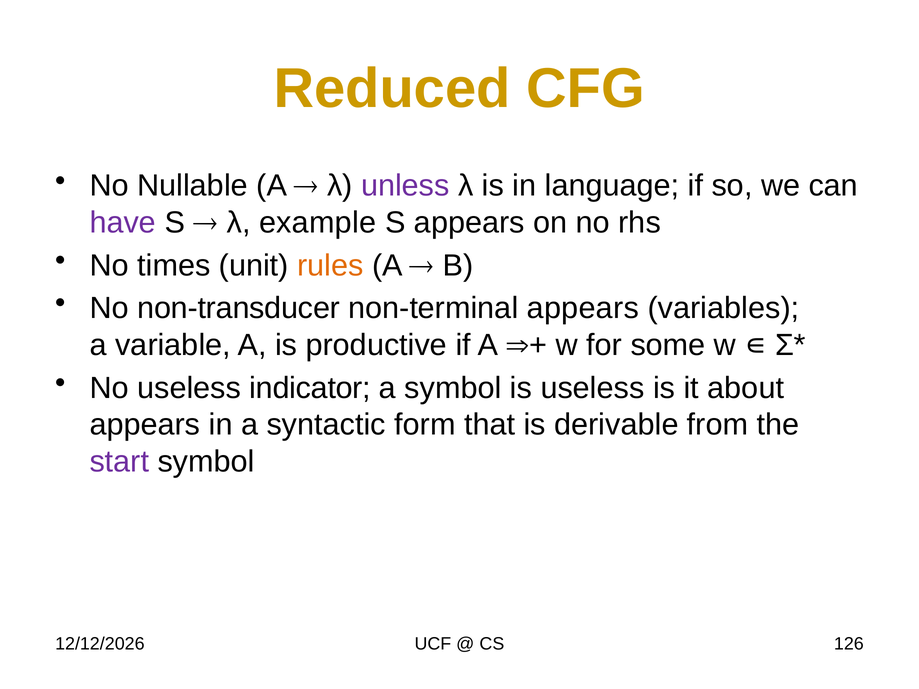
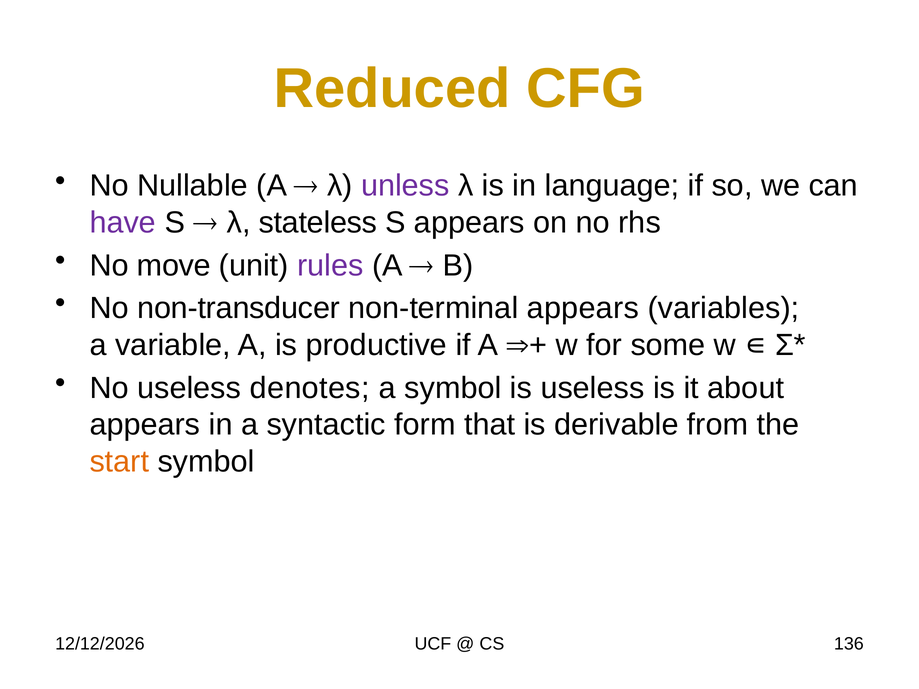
example: example -> stateless
times: times -> move
rules colour: orange -> purple
indicator: indicator -> denotes
start colour: purple -> orange
126: 126 -> 136
